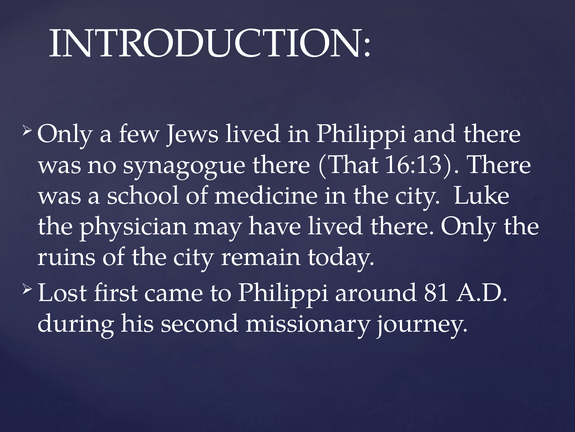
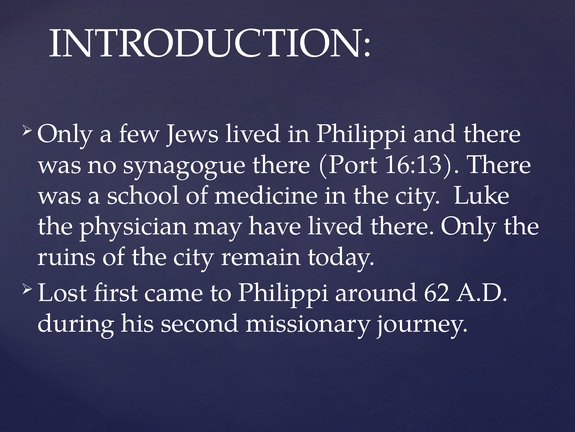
That: That -> Port
81: 81 -> 62
